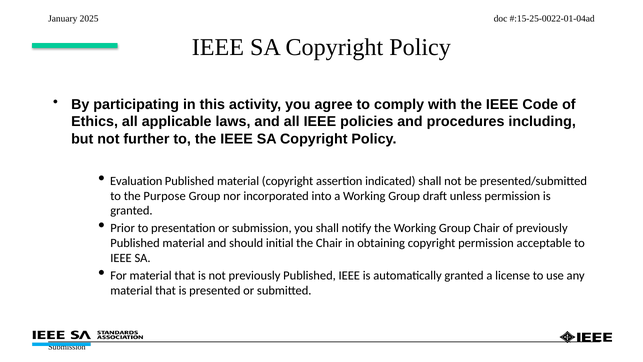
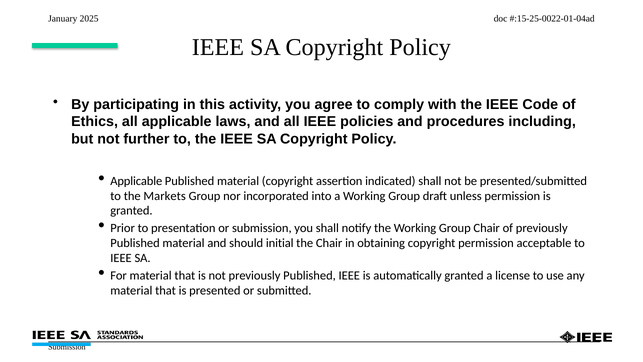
Evaluation at (136, 181): Evaluation -> Applicable
Purpose: Purpose -> Markets
